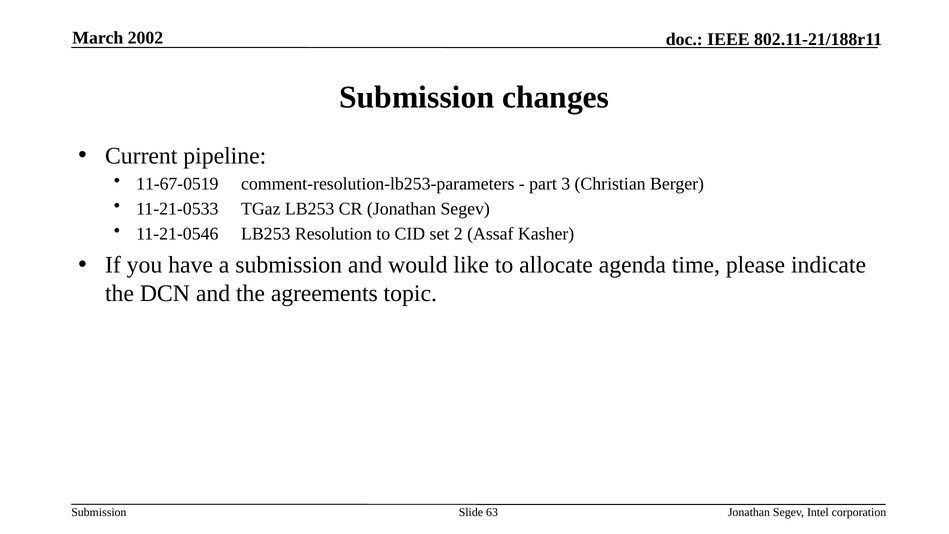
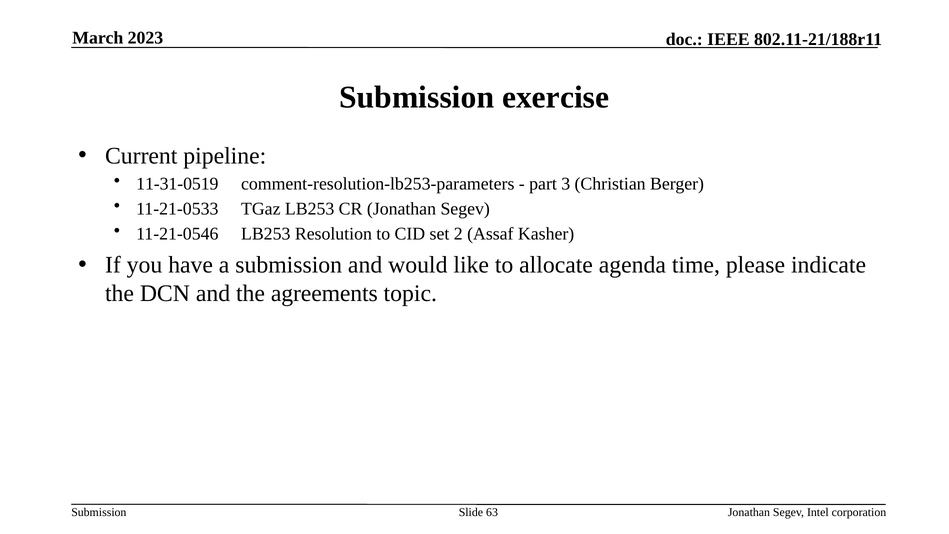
2002: 2002 -> 2023
changes: changes -> exercise
11-67-0519: 11-67-0519 -> 11-31-0519
